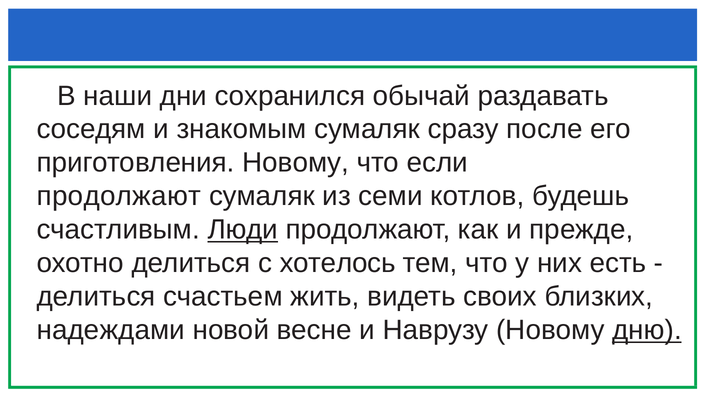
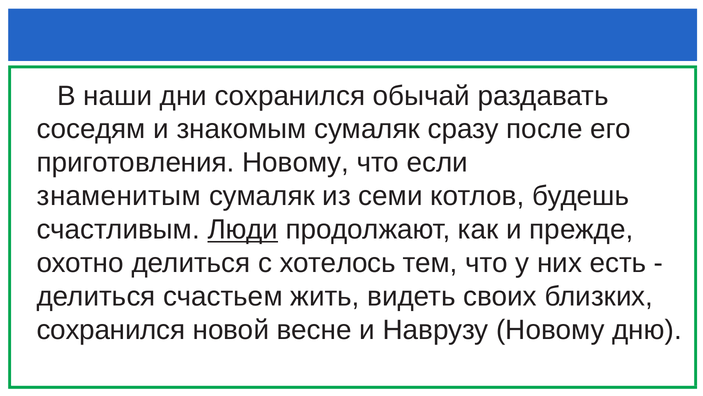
продолжают at (119, 196): продолжают -> знаменитым
надеждами at (111, 330): надеждами -> сохранился
дню underline: present -> none
